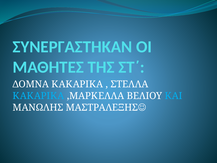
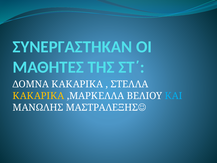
ΚΑΚΑΡΙΚΑ at (38, 96) colour: light blue -> yellow
